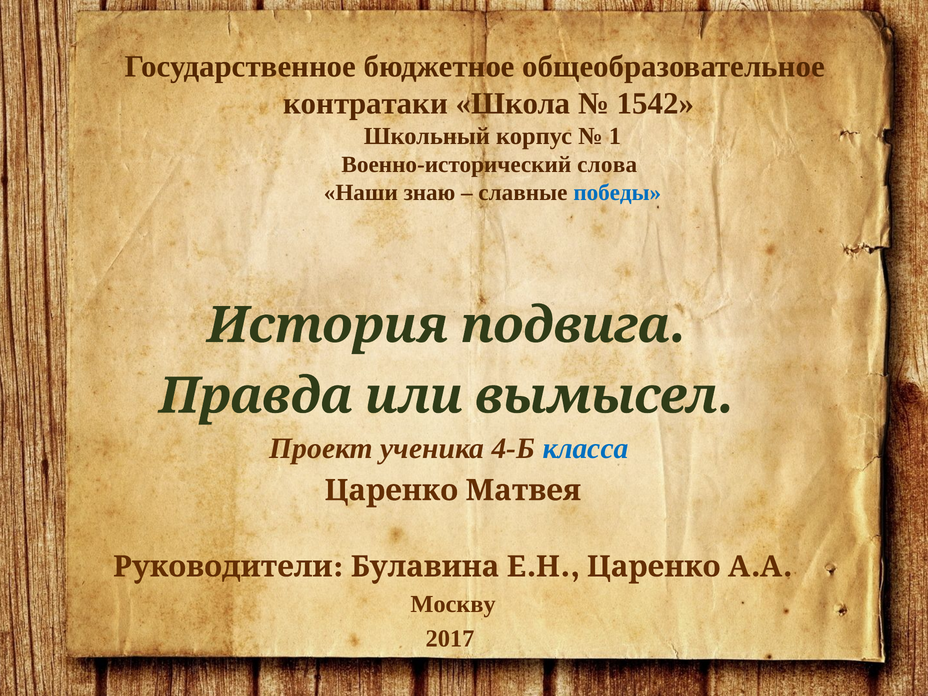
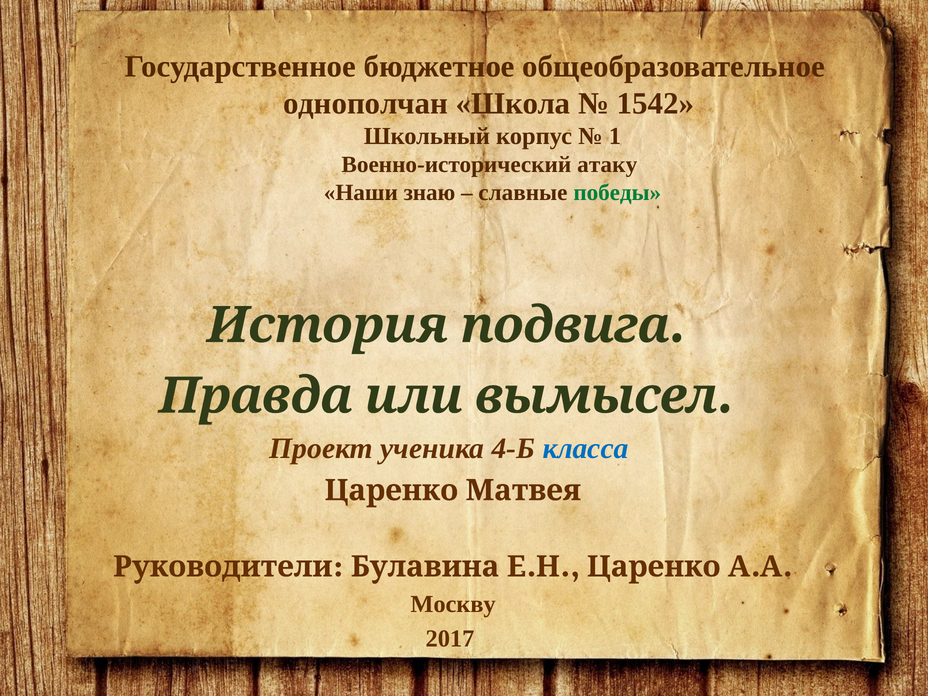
контратаки: контратаки -> однополчан
слова: слова -> атаку
победы colour: blue -> green
